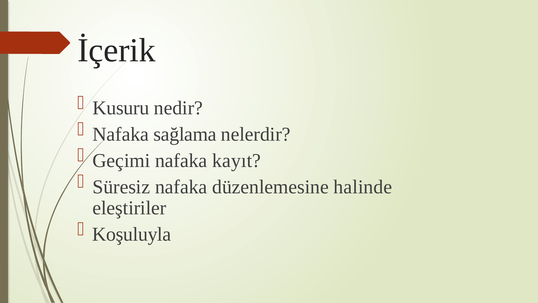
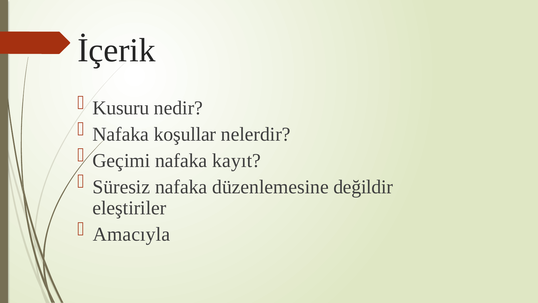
sağlama: sağlama -> koşullar
halinde: halinde -> değildir
Koşuluyla: Koşuluyla -> Amacıyla
